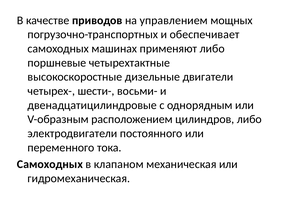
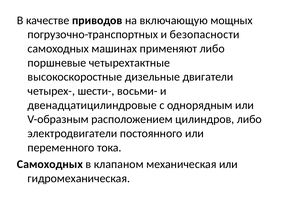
управлением: управлением -> включающую
обеспечивает: обеспечивает -> безопасности
